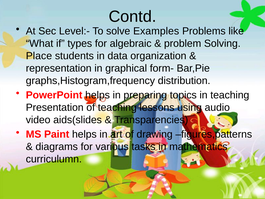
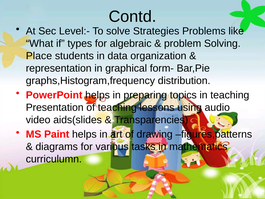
Examples: Examples -> Strategies
